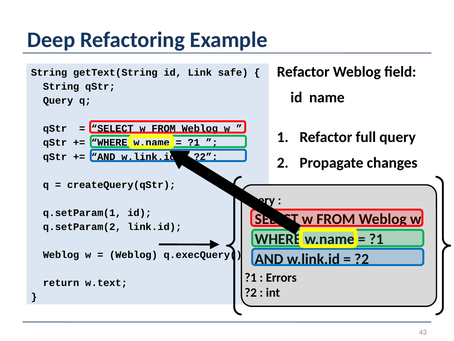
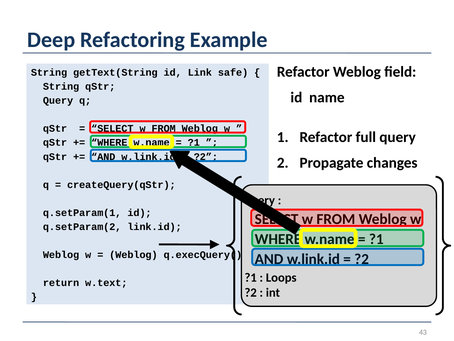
Errors: Errors -> Loops
